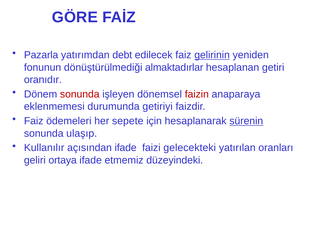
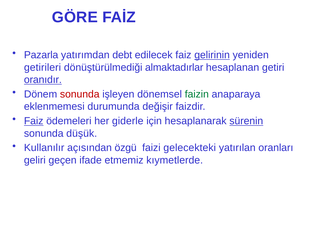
fonunun: fonunun -> getirileri
oranıdır underline: none -> present
faizin colour: red -> green
getiriyi: getiriyi -> değişir
Faiz at (34, 121) underline: none -> present
sepete: sepete -> giderle
ulaşıp: ulaşıp -> düşük
açısından ifade: ifade -> özgü
ortaya: ortaya -> geçen
düzeyindeki: düzeyindeki -> kıymetlerde
